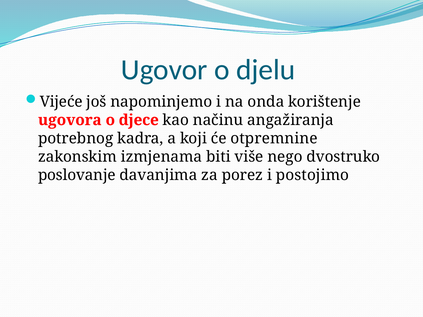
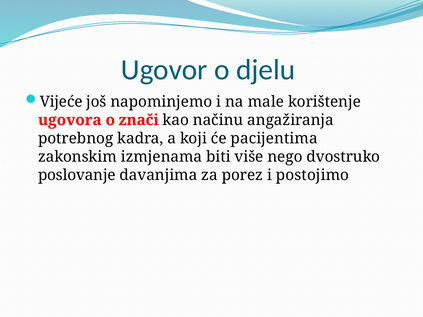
onda: onda -> male
djece: djece -> znači
otpremnine: otpremnine -> pacijentima
